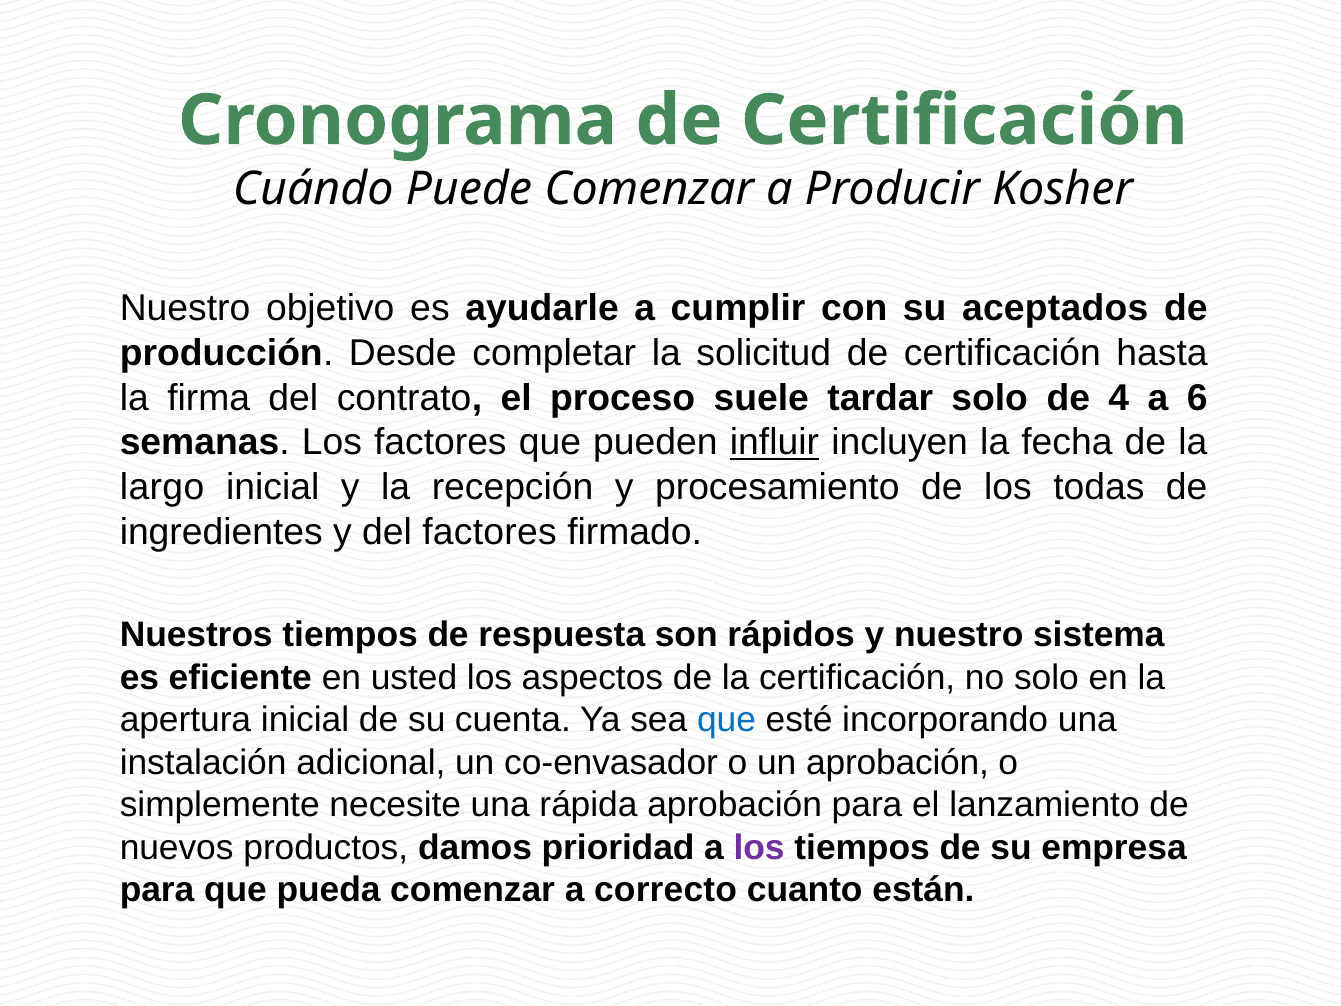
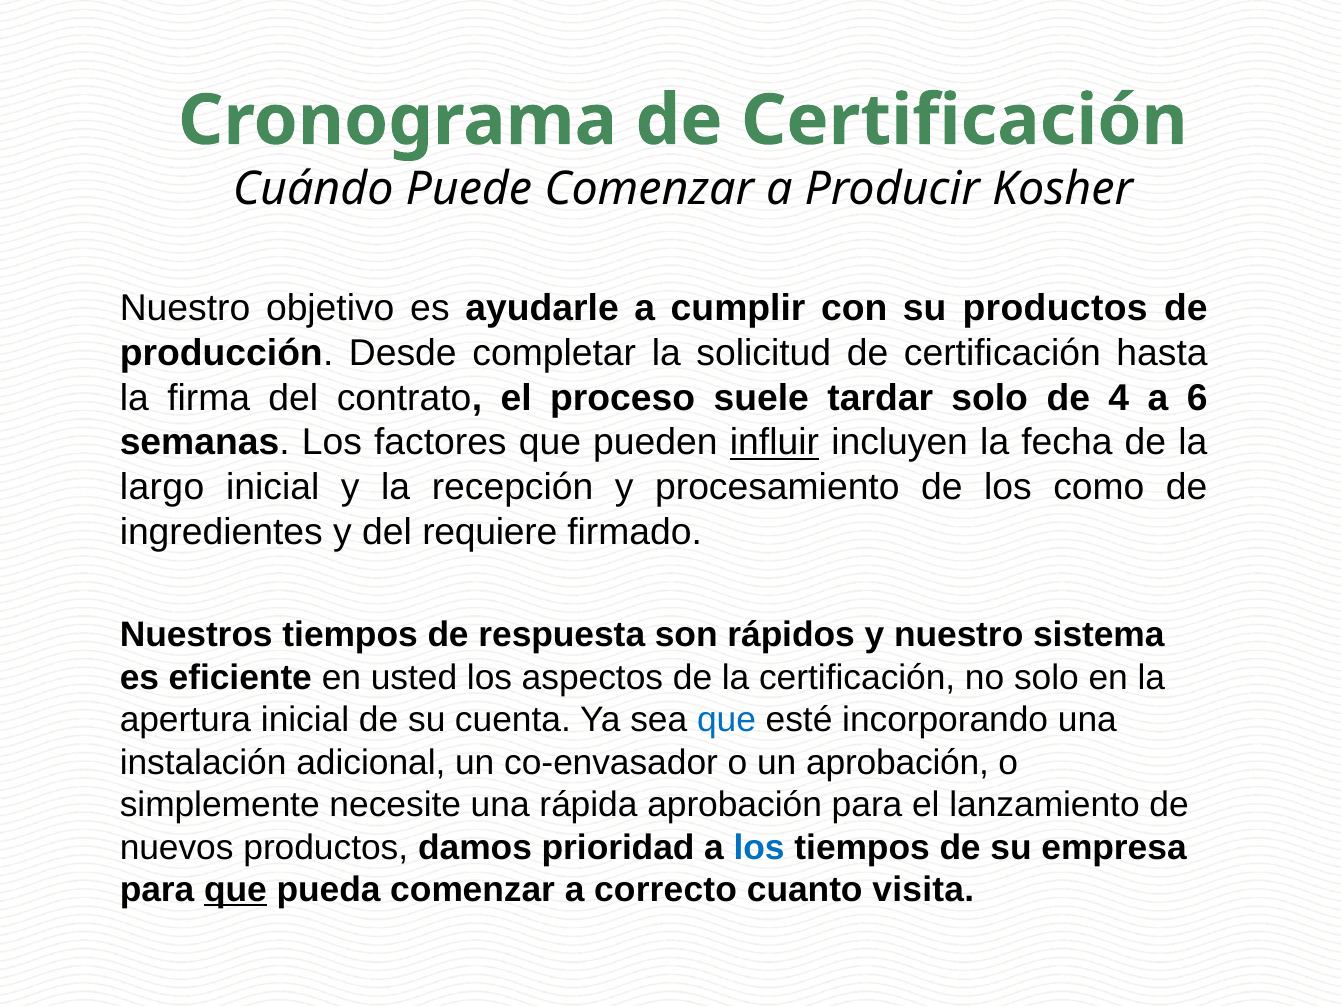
su aceptados: aceptados -> productos
todas: todas -> como
del factores: factores -> requiere
los at (759, 847) colour: purple -> blue
que at (235, 890) underline: none -> present
están: están -> visita
